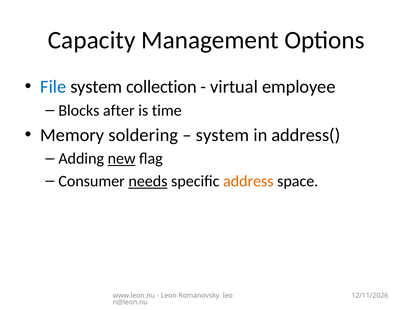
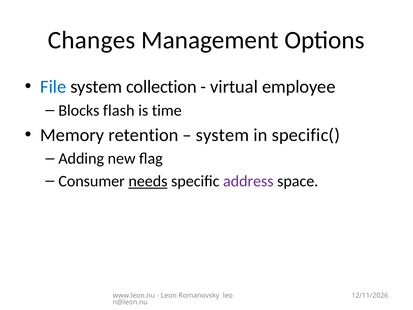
Capacity: Capacity -> Changes
after: after -> flash
soldering: soldering -> retention
address(: address( -> specific(
new underline: present -> none
address colour: orange -> purple
